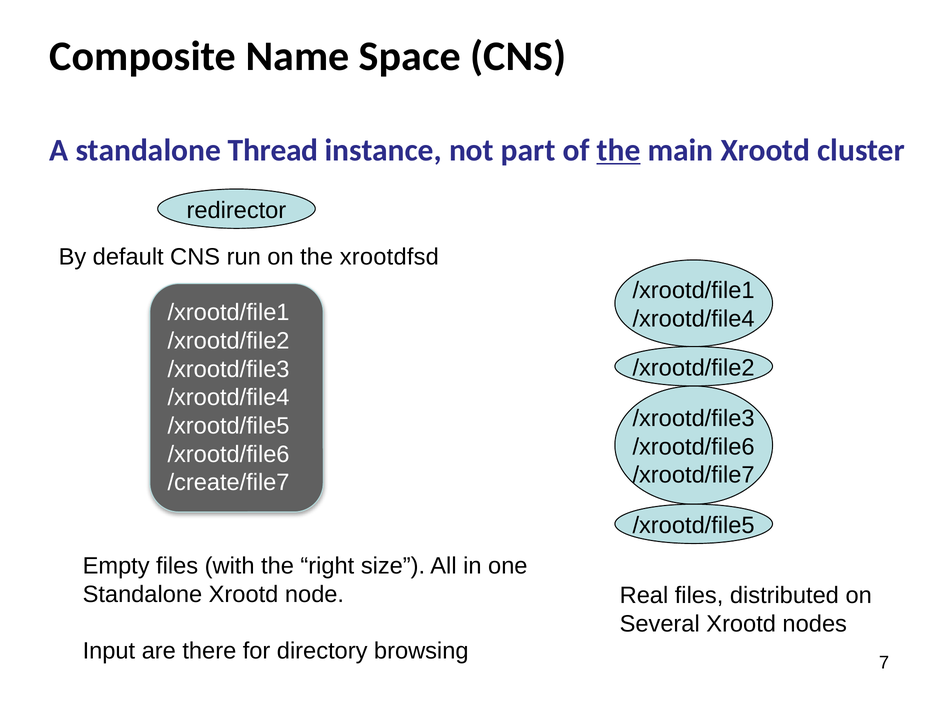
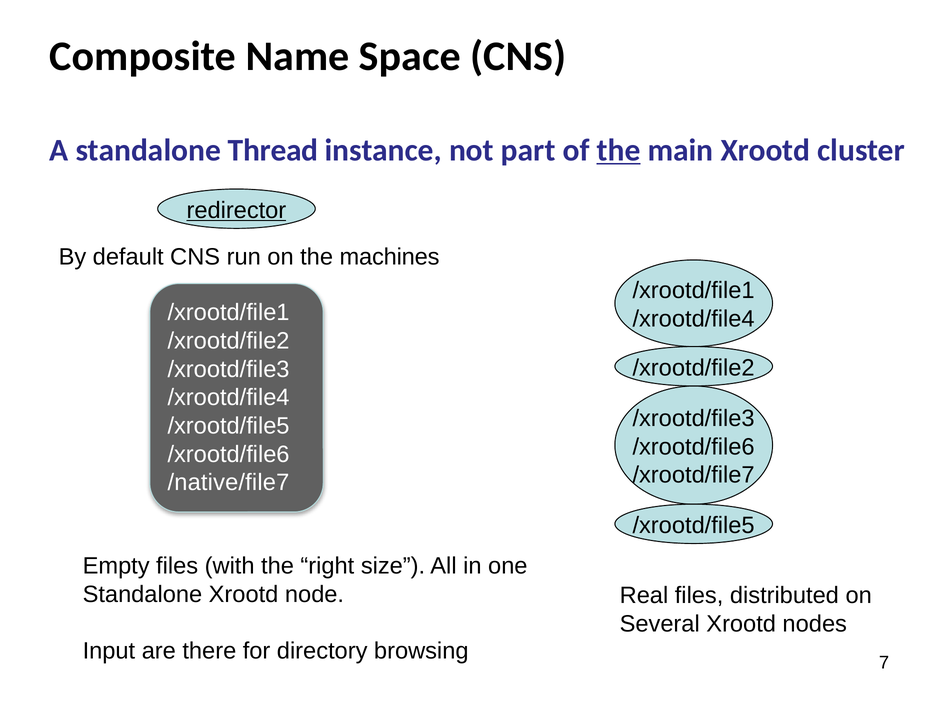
redirector underline: none -> present
xrootdfsd: xrootdfsd -> machines
/create/file7: /create/file7 -> /native/file7
